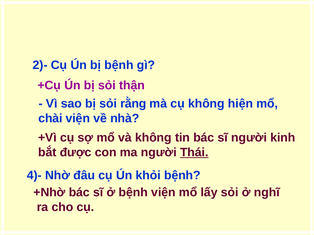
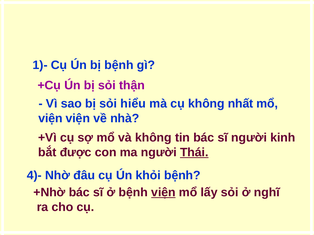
2)-: 2)- -> 1)-
rằng: rằng -> hiểu
hiện: hiện -> nhất
chài at (50, 119): chài -> viện
viện at (163, 193) underline: none -> present
